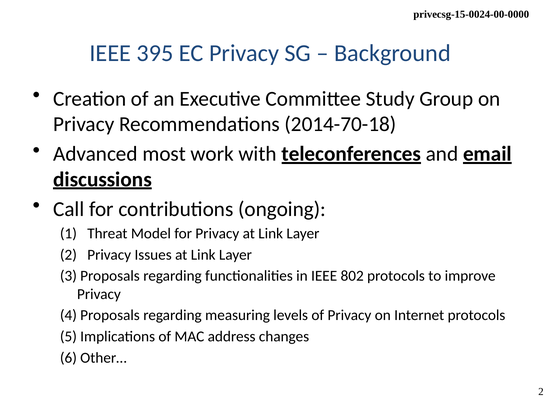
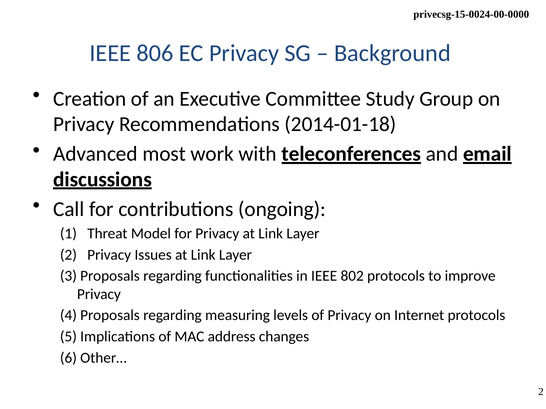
395: 395 -> 806
2014-70-18: 2014-70-18 -> 2014-01-18
